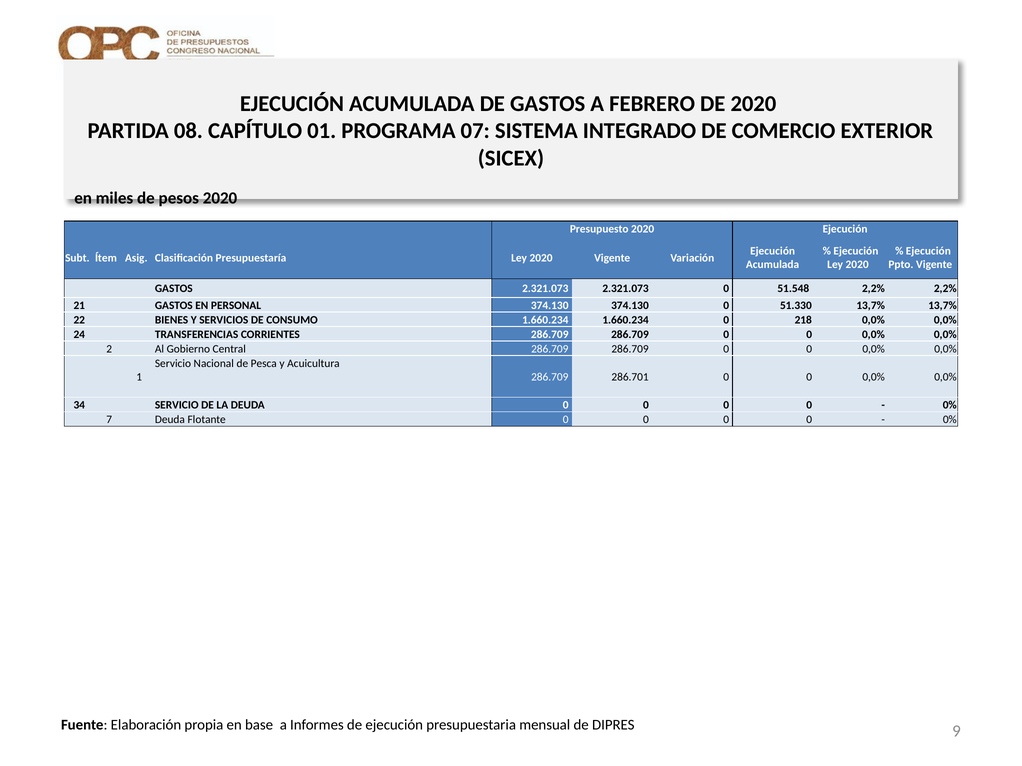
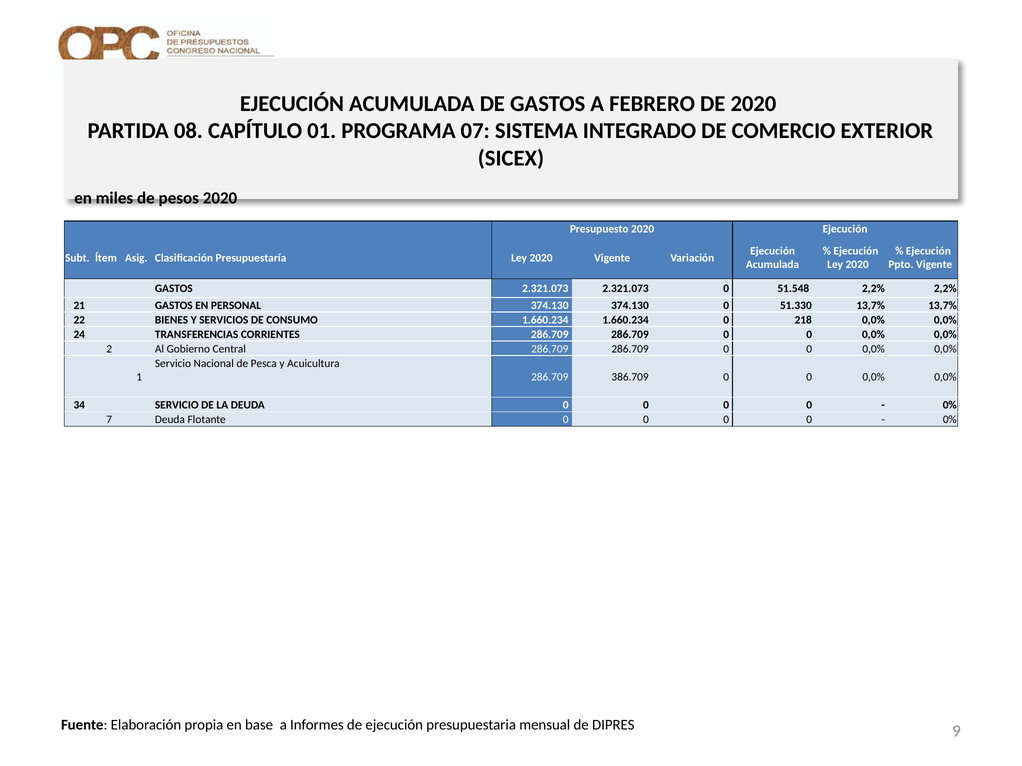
286.701: 286.701 -> 386.709
